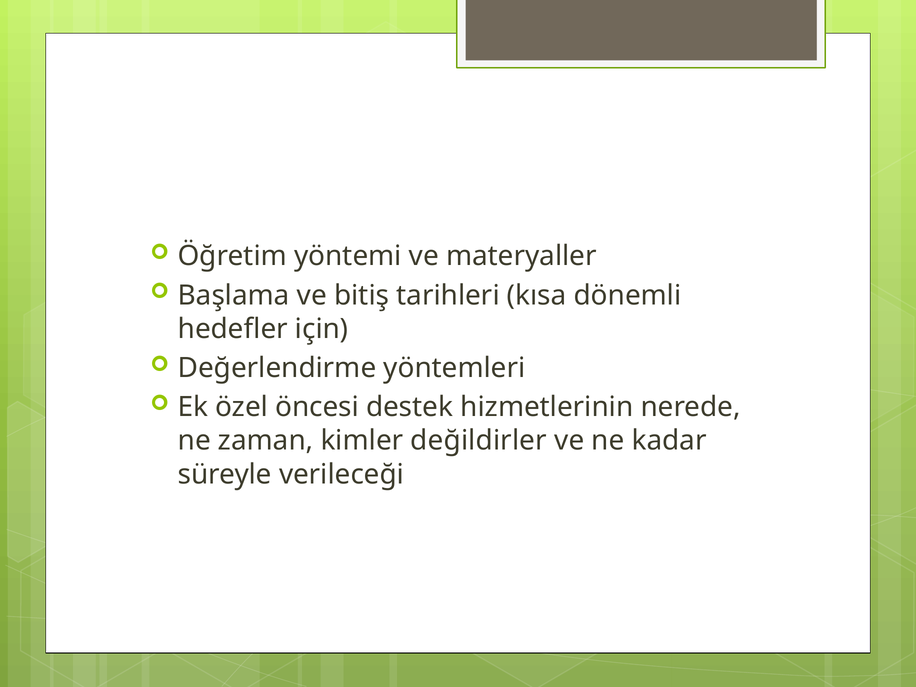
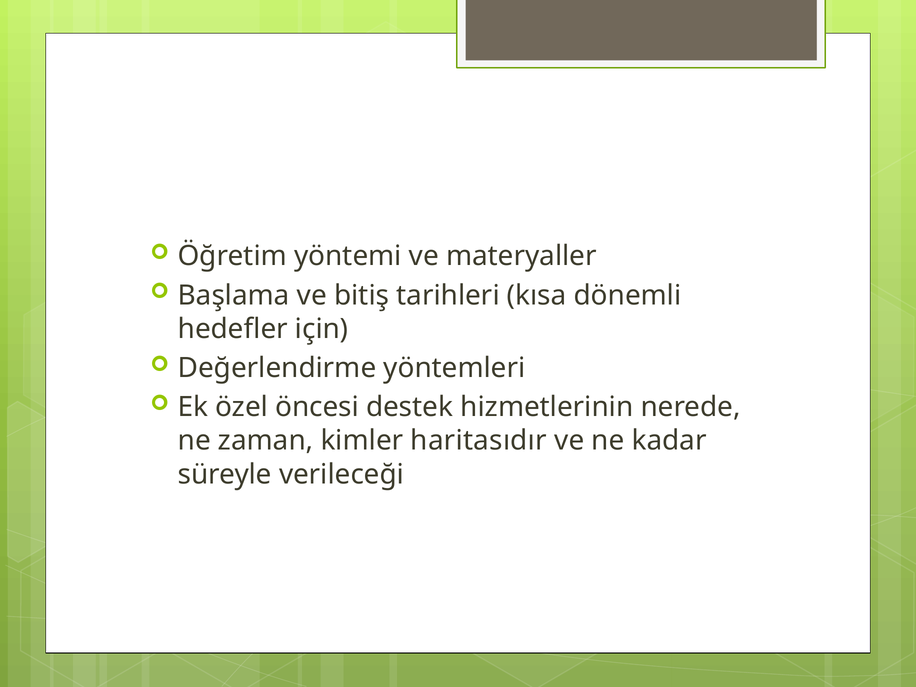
değildirler: değildirler -> haritasıdır
